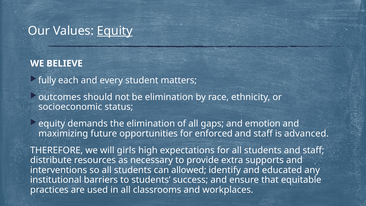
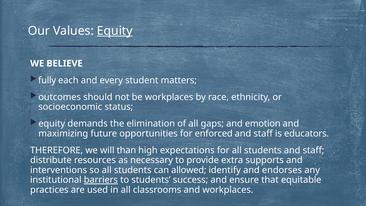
be elimination: elimination -> workplaces
advanced: advanced -> educators
girls: girls -> than
educated: educated -> endorses
barriers underline: none -> present
